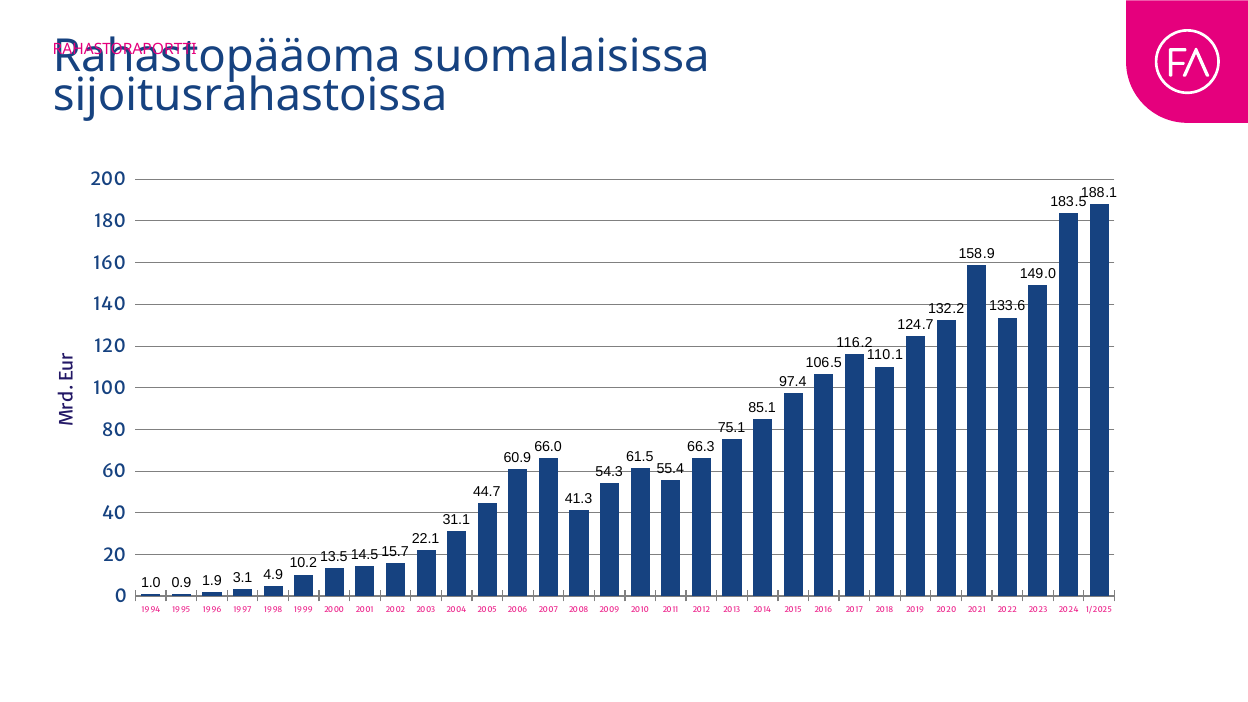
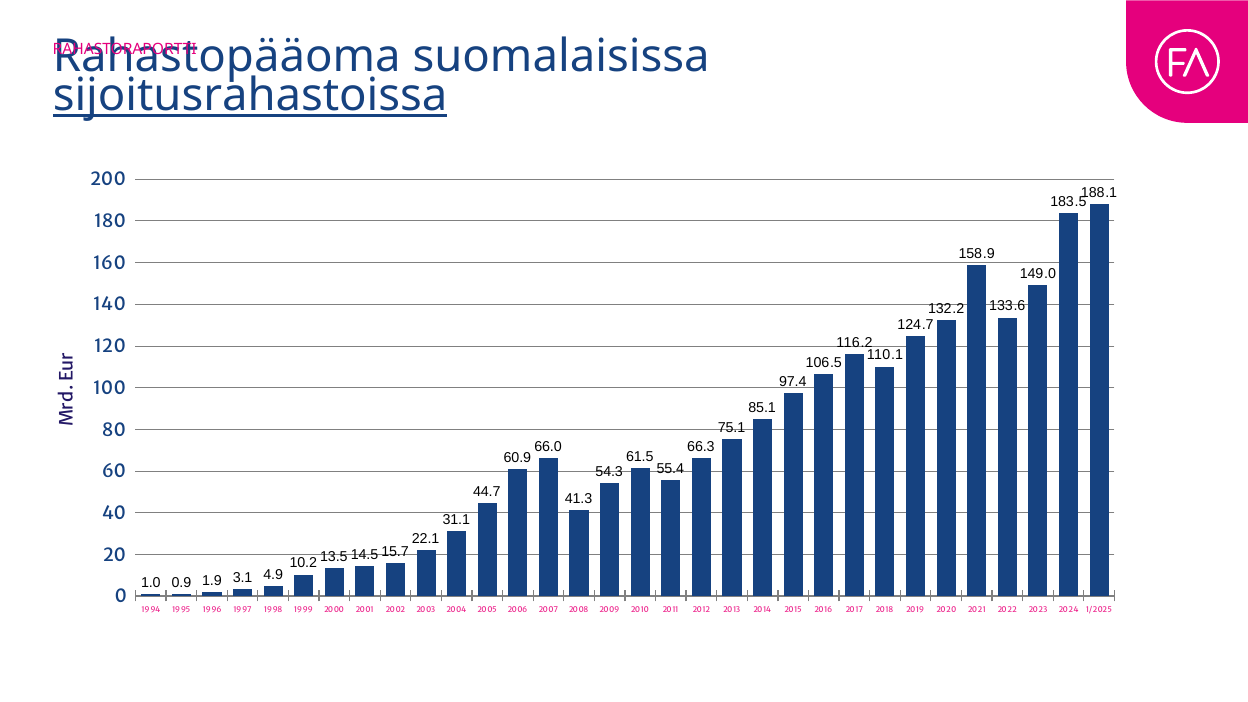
sijoitusrahastoissa underline: none -> present
